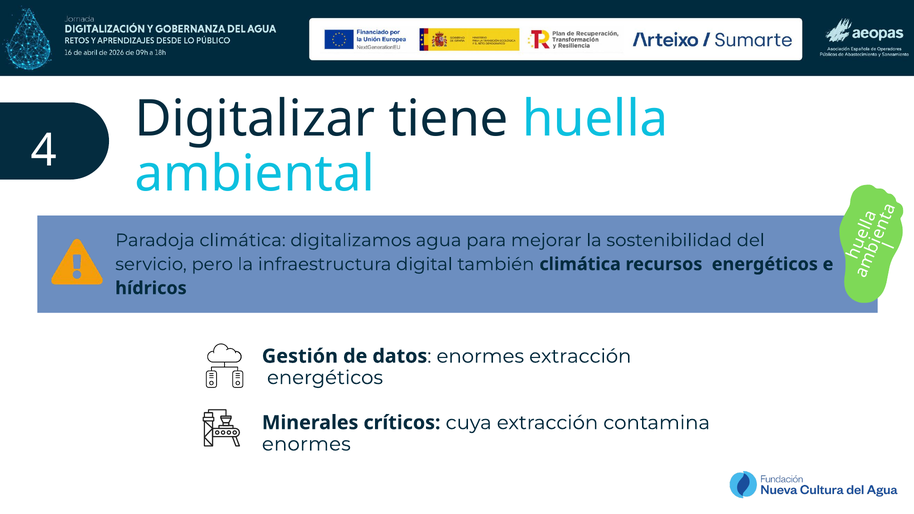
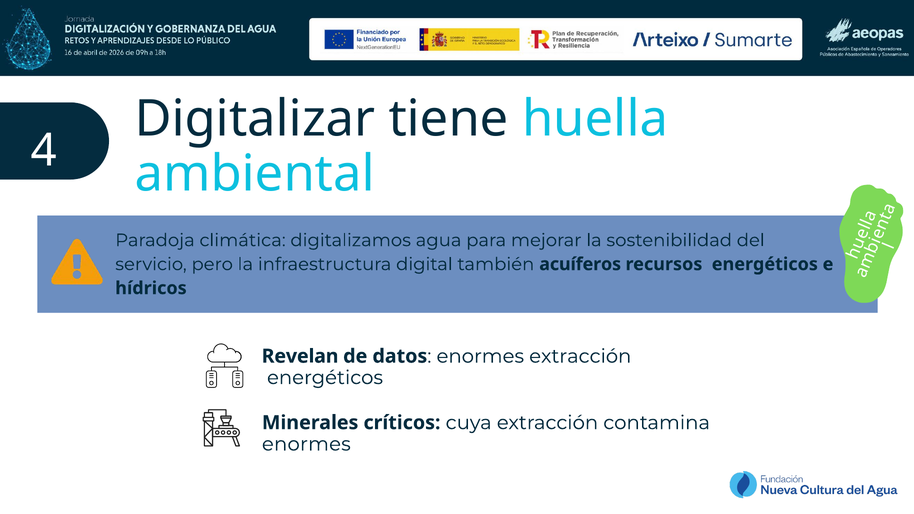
también climática: climática -> acuíferos
Gestión: Gestión -> Revelan
